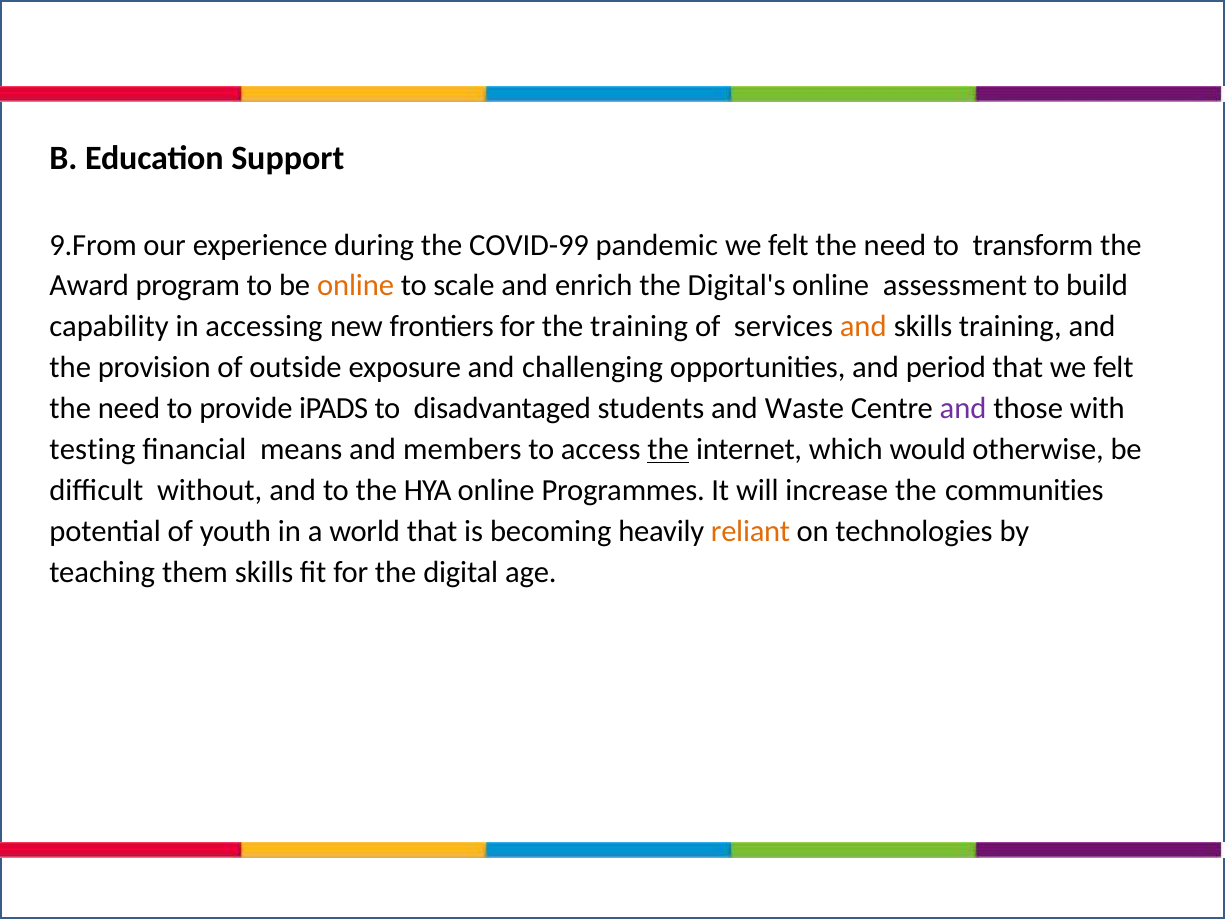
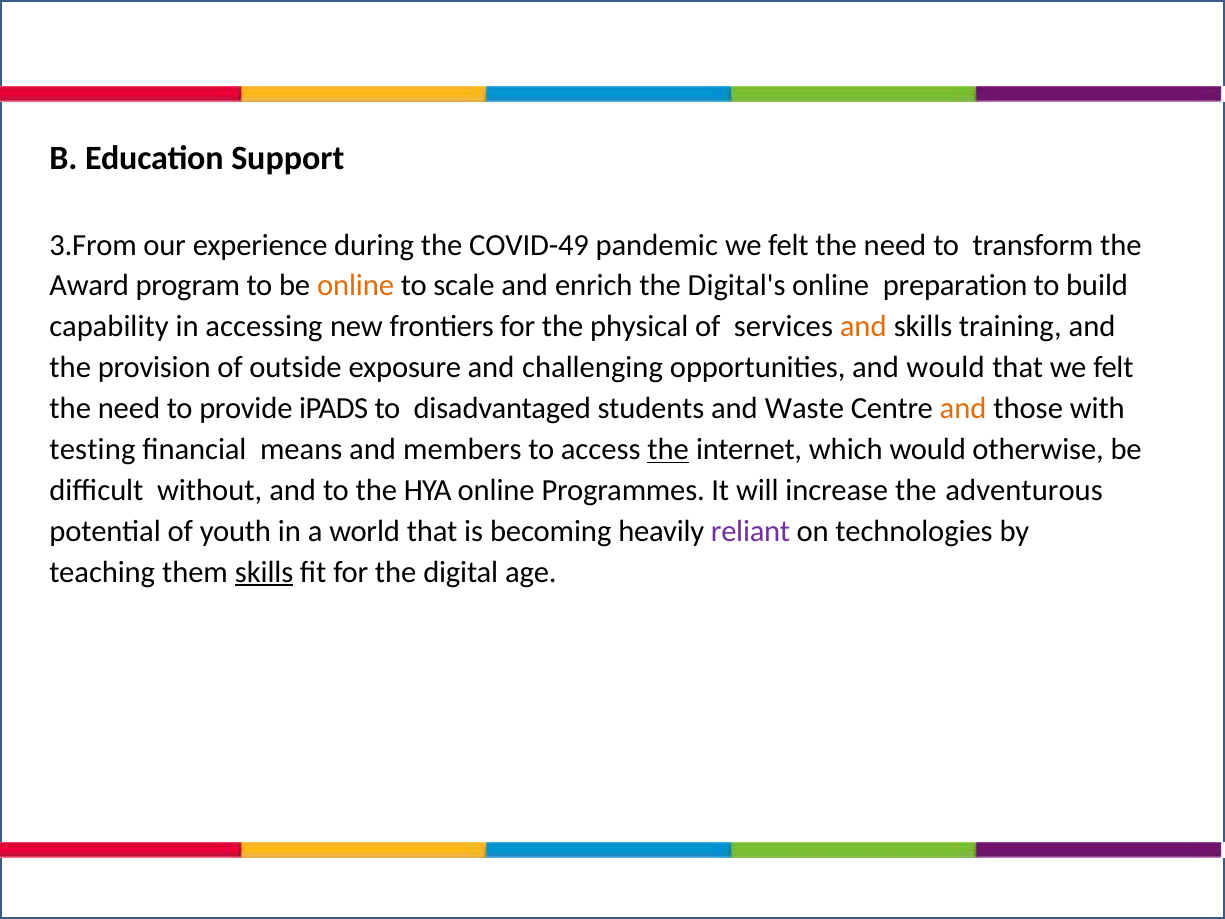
9.From: 9.From -> 3.From
COVID-99: COVID-99 -> COVID-49
assessment: assessment -> preparation
the training: training -> physical
and period: period -> would
and at (963, 408) colour: purple -> orange
communities: communities -> adventurous
reliant colour: orange -> purple
skills at (264, 572) underline: none -> present
